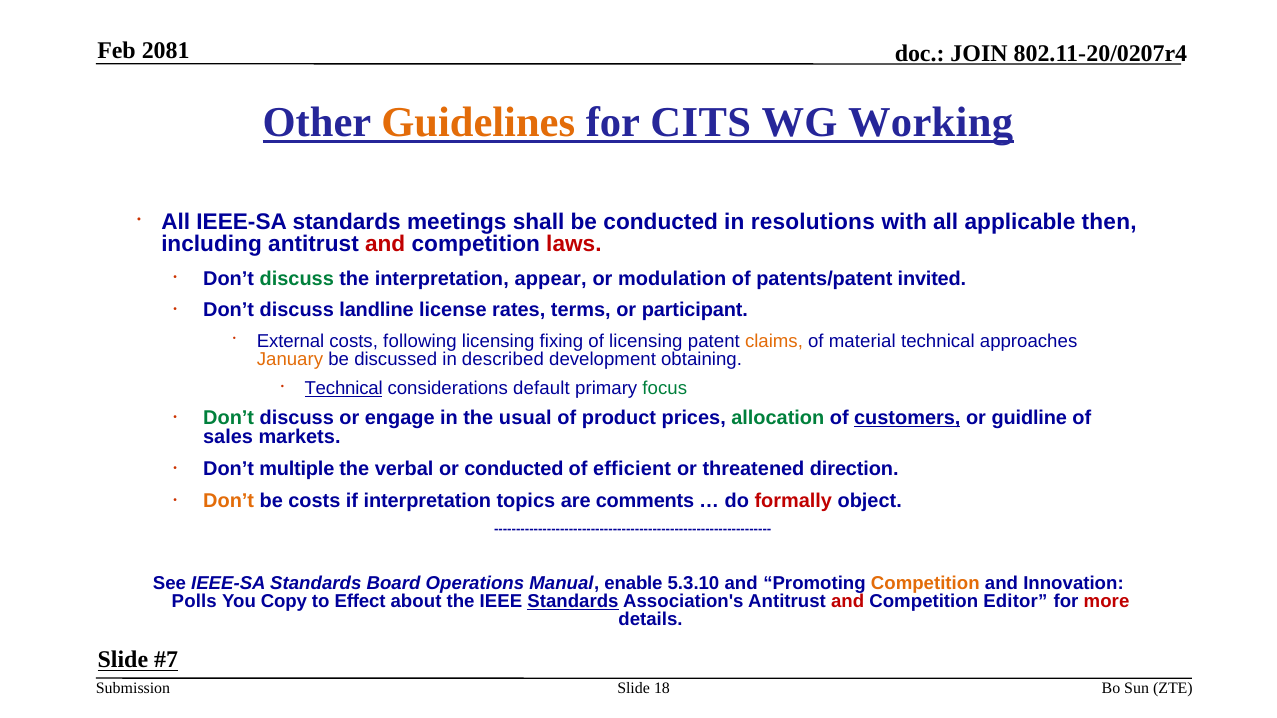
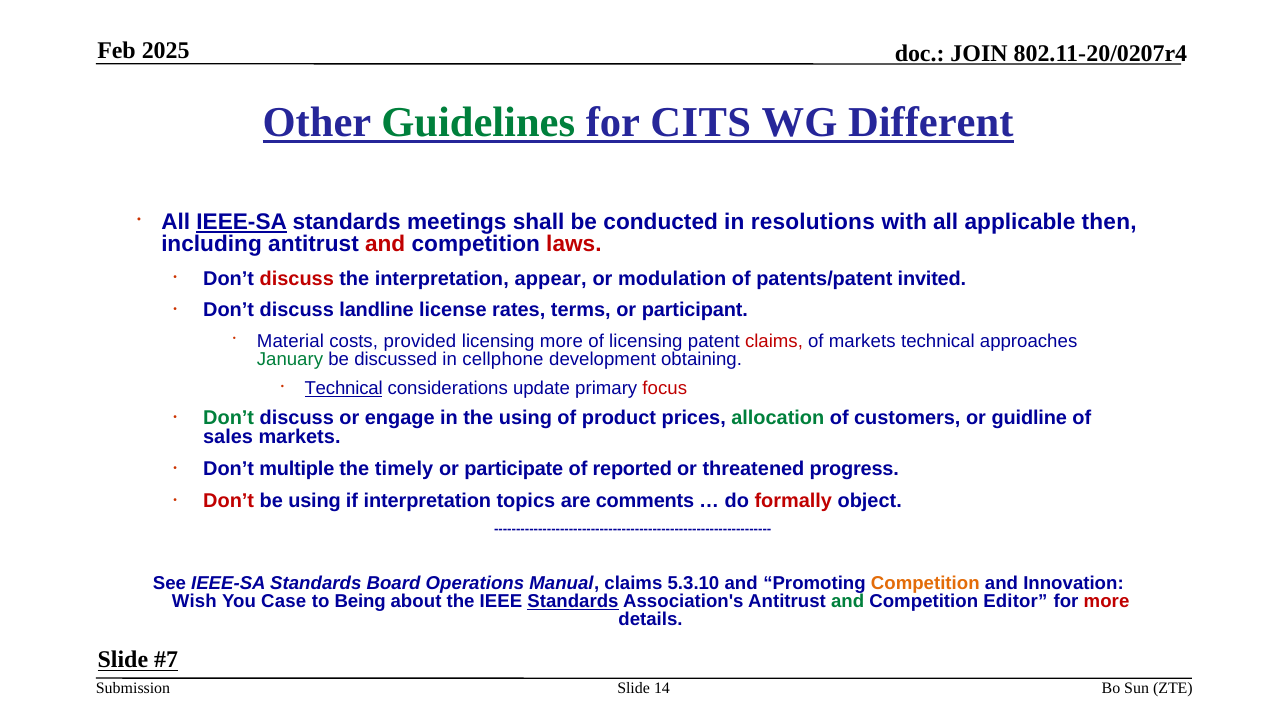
2081: 2081 -> 2025
Guidelines colour: orange -> green
Working: Working -> Different
IEEE-SA at (242, 222) underline: none -> present
discuss at (297, 279) colour: green -> red
External: External -> Material
following: following -> provided
licensing fixing: fixing -> more
claims at (774, 341) colour: orange -> red
of material: material -> markets
January colour: orange -> green
described: described -> cellphone
default: default -> update
focus colour: green -> red
the usual: usual -> using
customers underline: present -> none
verbal: verbal -> timely
or conducted: conducted -> participate
efficient: efficient -> reported
direction: direction -> progress
Don’t at (229, 501) colour: orange -> red
be costs: costs -> using
Manual enable: enable -> claims
Polls: Polls -> Wish
Copy: Copy -> Case
Effect: Effect -> Being
and at (848, 602) colour: red -> green
18: 18 -> 14
